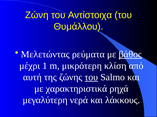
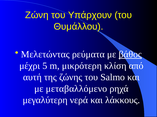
Αντίστοιχα: Αντίστοιχα -> Υπάρχουν
1: 1 -> 5
του at (91, 78) underline: present -> none
χαρακτηριστικά: χαρακτηριστικά -> μεταβαλλόμενο
